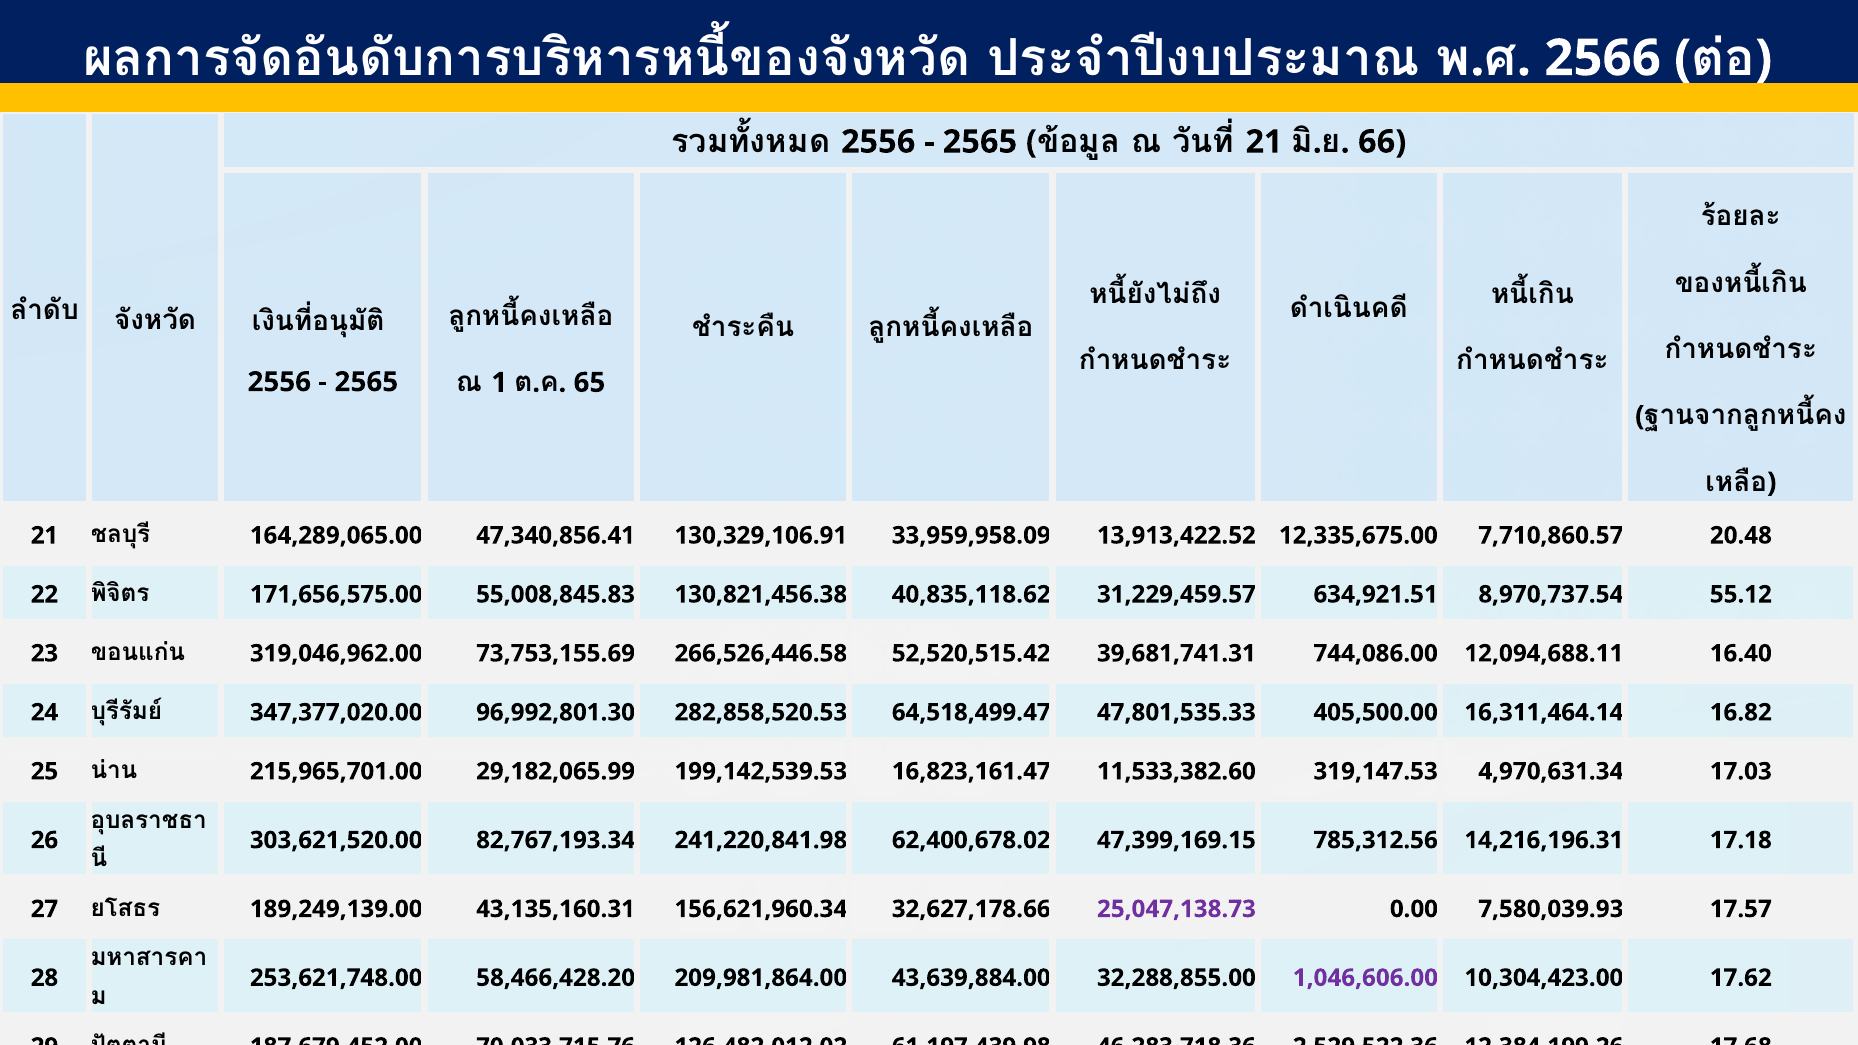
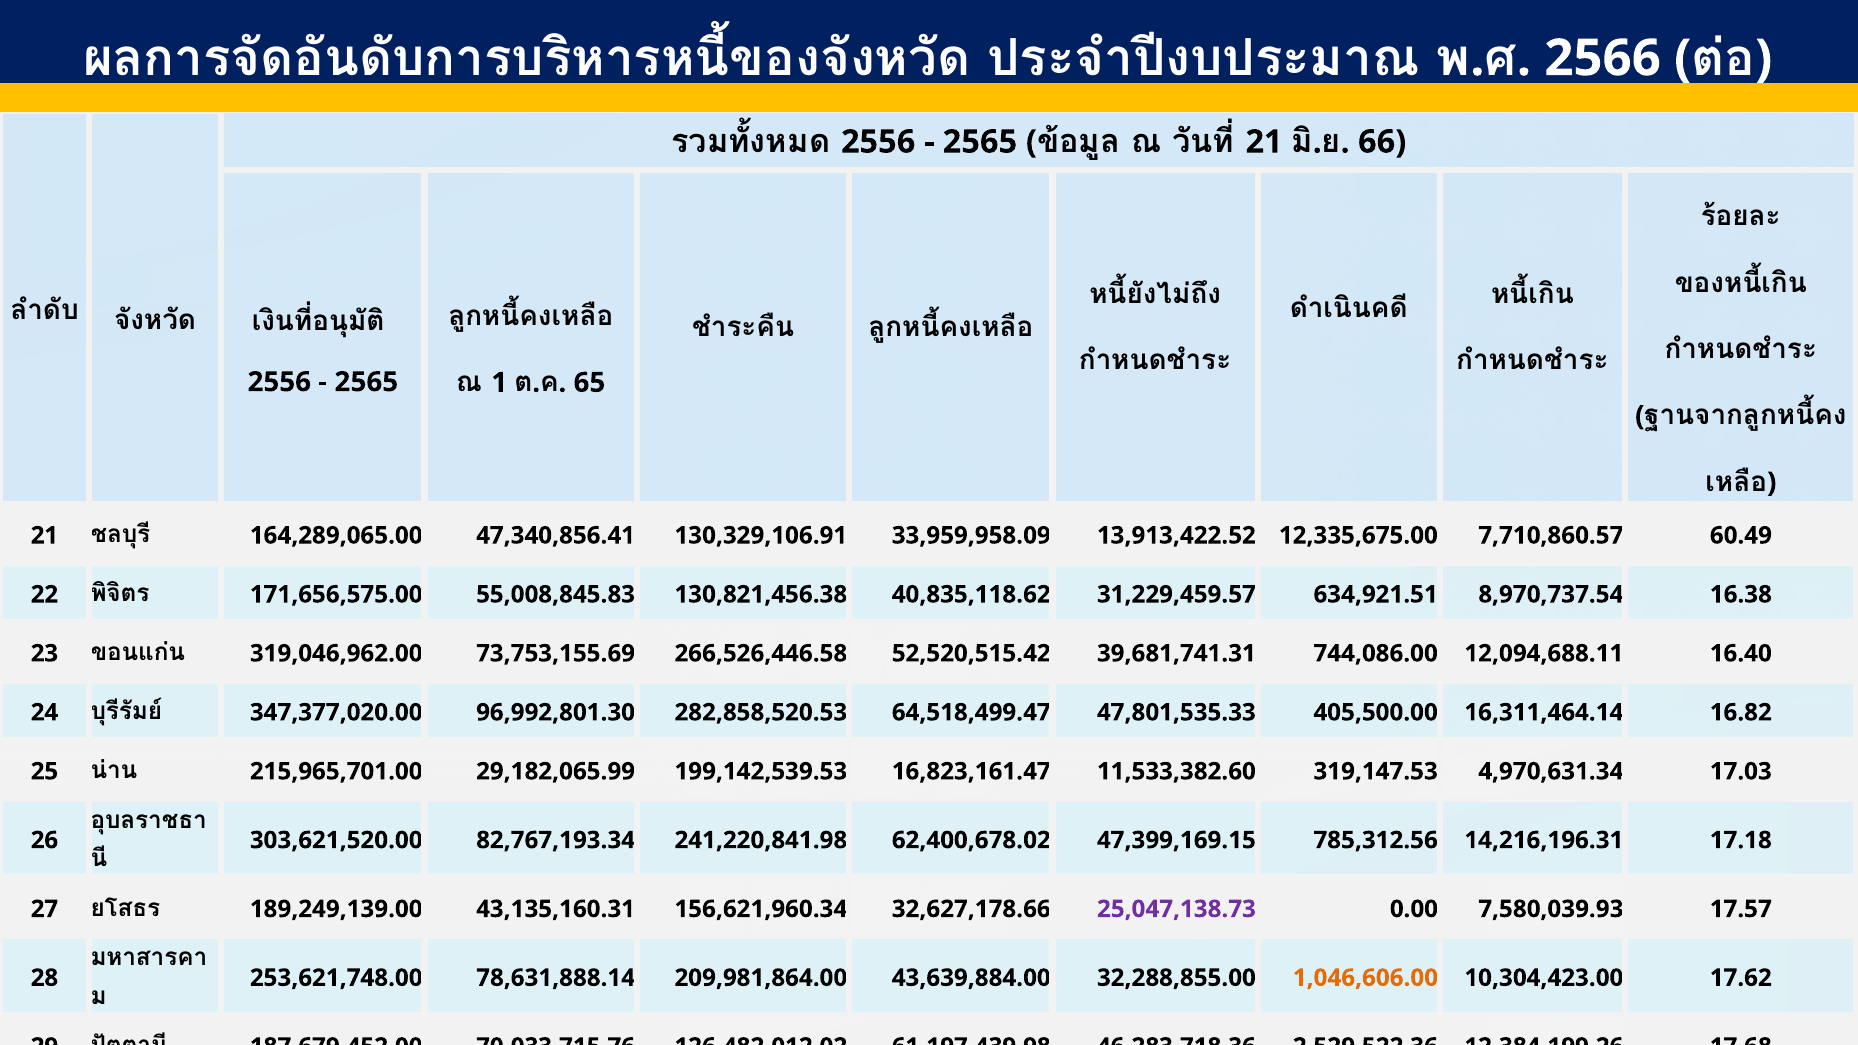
20.48: 20.48 -> 60.49
55.12: 55.12 -> 16.38
58,466,428.20: 58,466,428.20 -> 78,631,888.14
1,046,606.00 colour: purple -> orange
